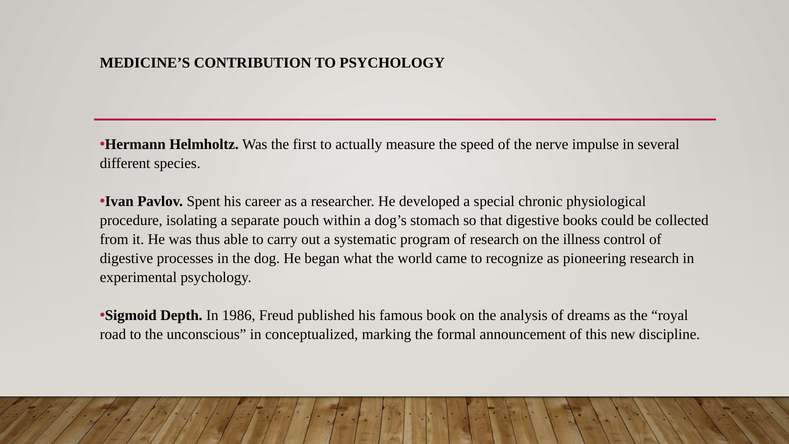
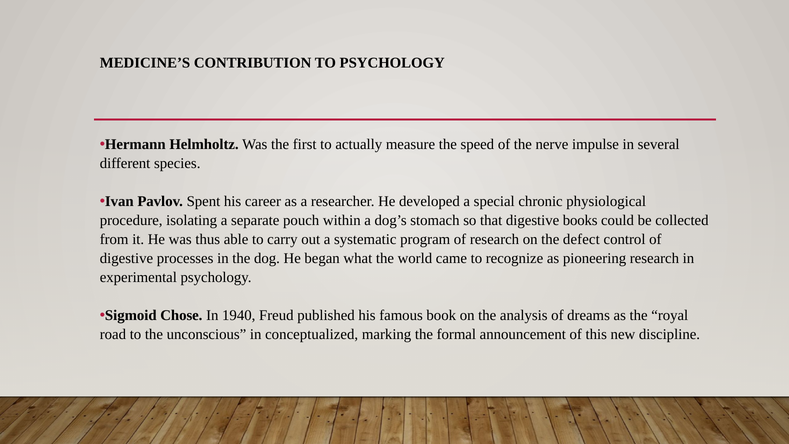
illness: illness -> defect
Depth: Depth -> Chose
1986: 1986 -> 1940
